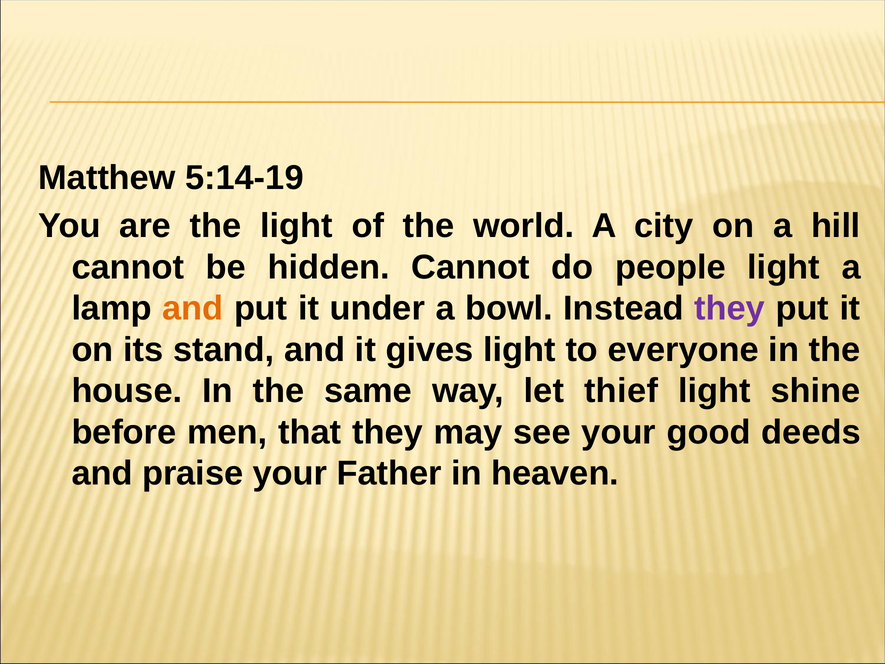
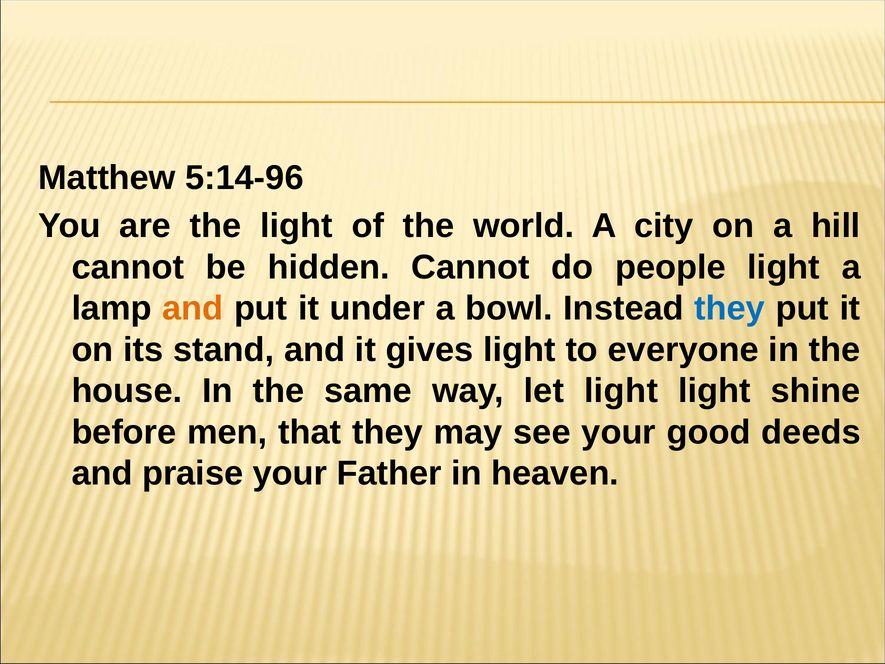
5:14-19: 5:14-19 -> 5:14-96
they at (730, 308) colour: purple -> blue
let thief: thief -> light
